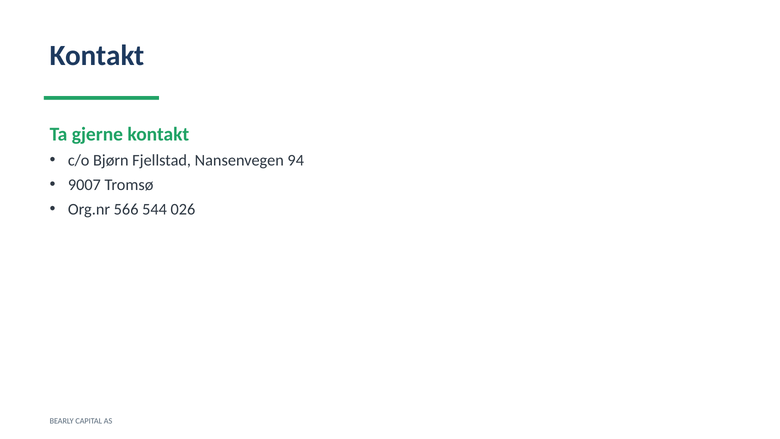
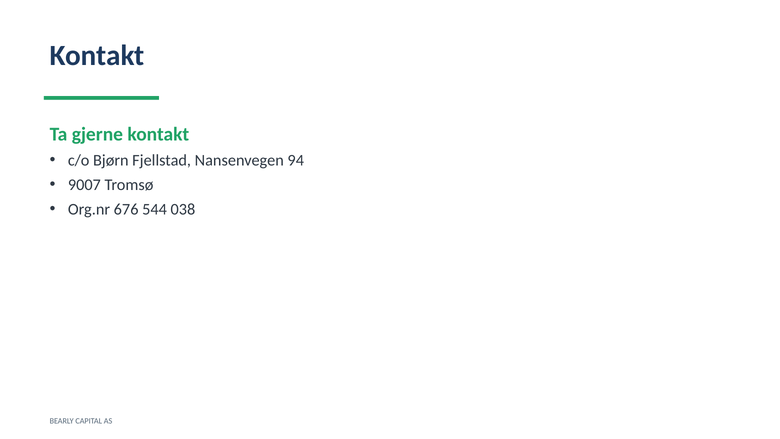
566: 566 -> 676
026: 026 -> 038
